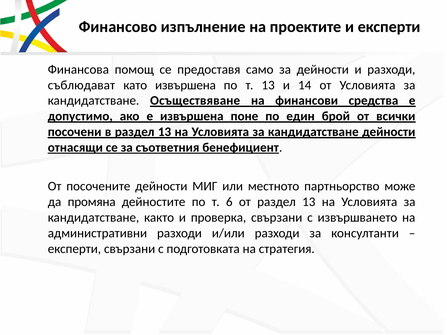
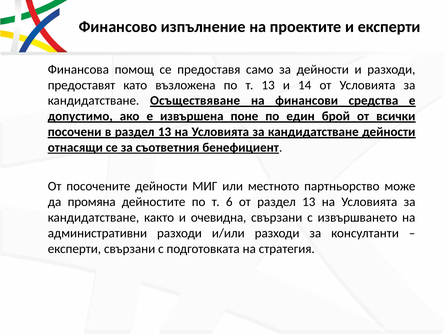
съблюдават: съблюдават -> предоставят
като извършена: извършена -> възложена
проверка: проверка -> очевидна
